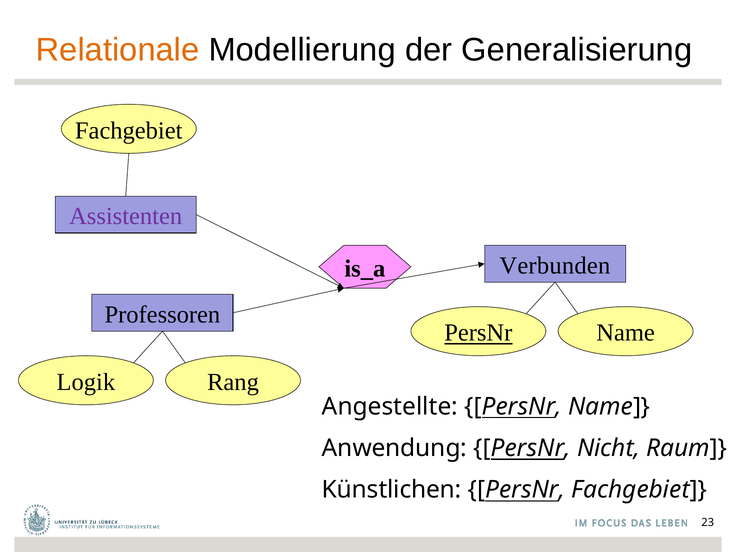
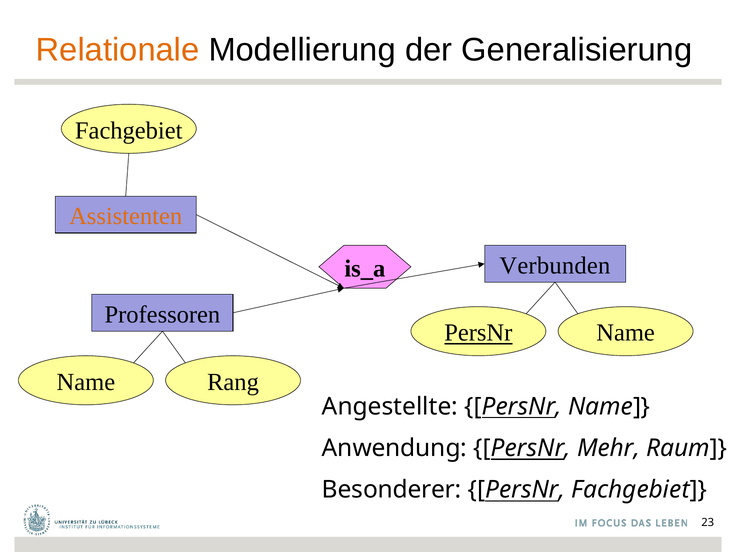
Assistenten colour: purple -> orange
Logik at (86, 382): Logik -> Name
Nicht: Nicht -> Mehr
Künstlichen: Künstlichen -> Besonderer
